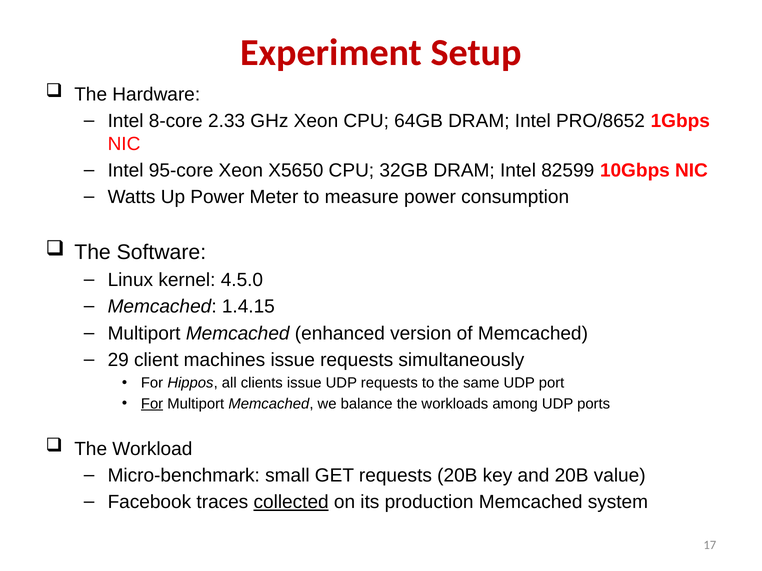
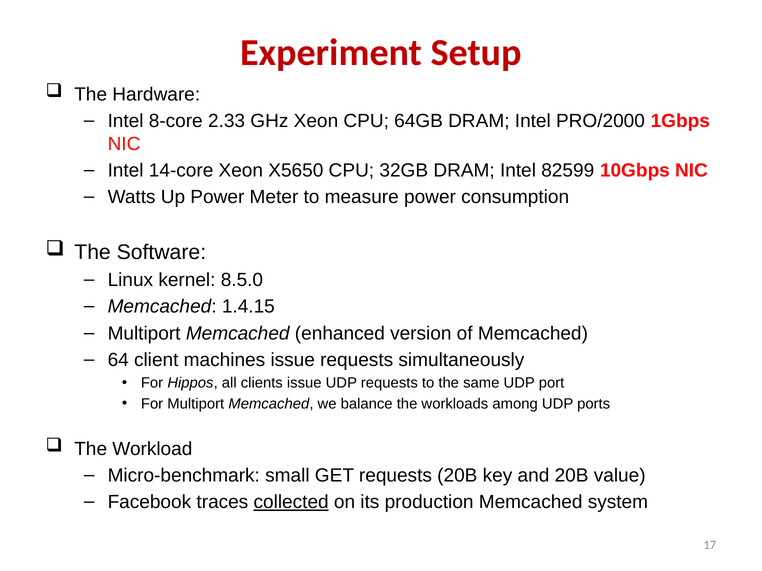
PRO/8652: PRO/8652 -> PRO/2000
95-core: 95-core -> 14-core
4.5.0: 4.5.0 -> 8.5.0
29: 29 -> 64
For at (152, 404) underline: present -> none
